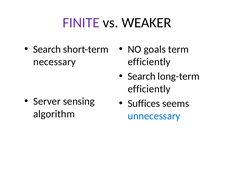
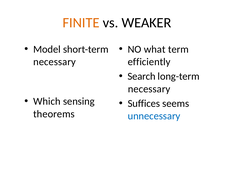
FINITE colour: purple -> orange
Search at (47, 49): Search -> Model
goals: goals -> what
efficiently at (149, 89): efficiently -> necessary
Server: Server -> Which
algorithm: algorithm -> theorems
